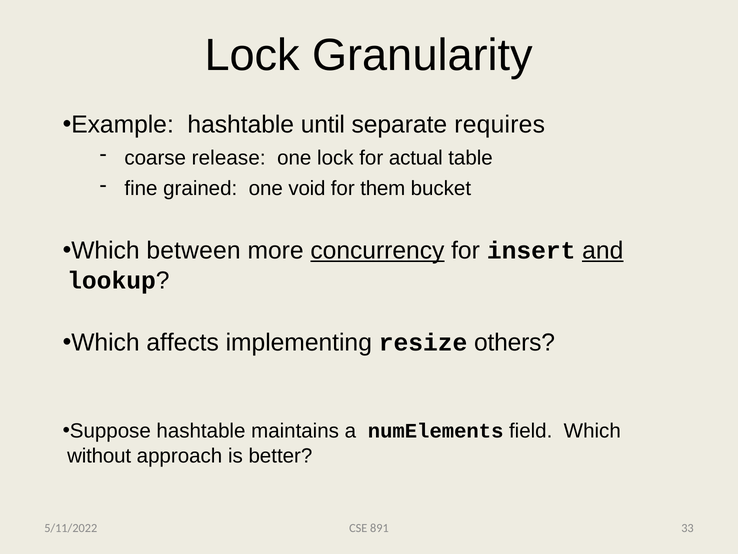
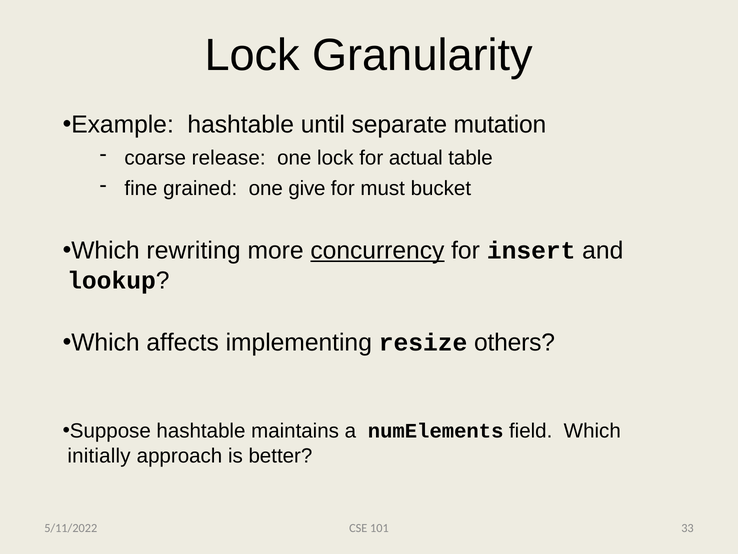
requires: requires -> mutation
void: void -> give
them: them -> must
between: between -> rewriting
and underline: present -> none
without: without -> initially
891: 891 -> 101
